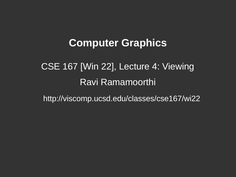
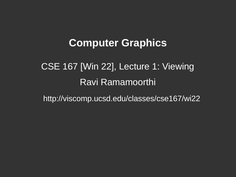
4: 4 -> 1
